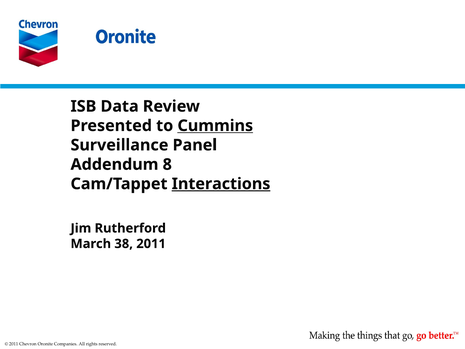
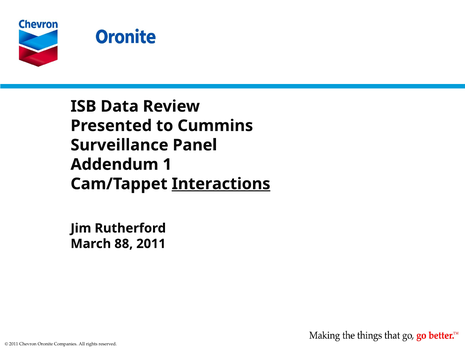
Cummins underline: present -> none
8: 8 -> 1
38: 38 -> 88
